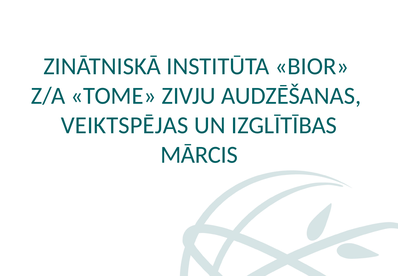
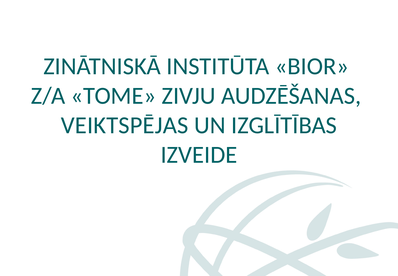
MĀRCIS: MĀRCIS -> IZVEIDE
